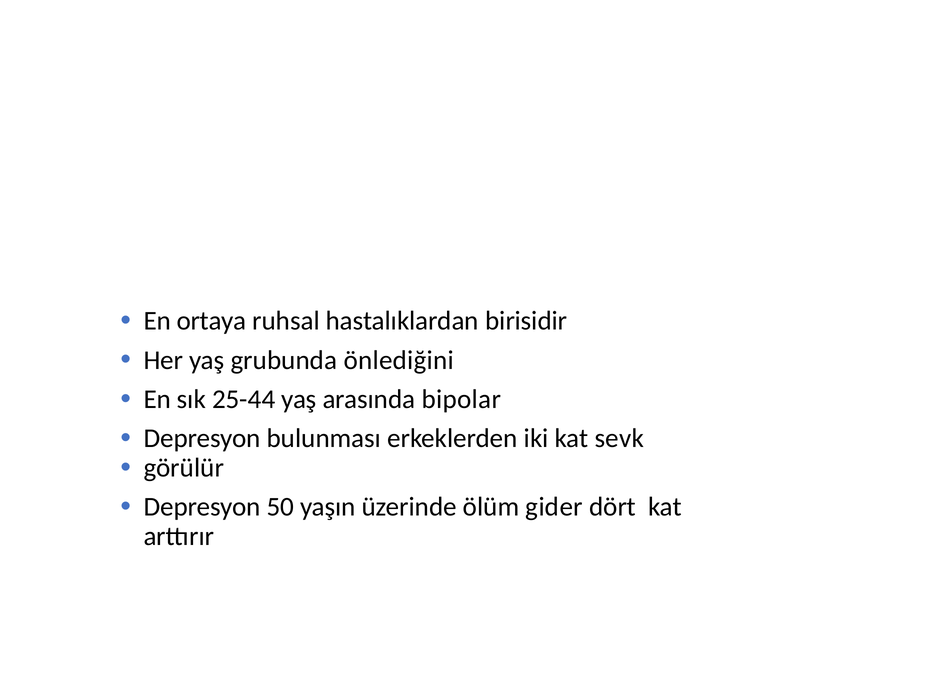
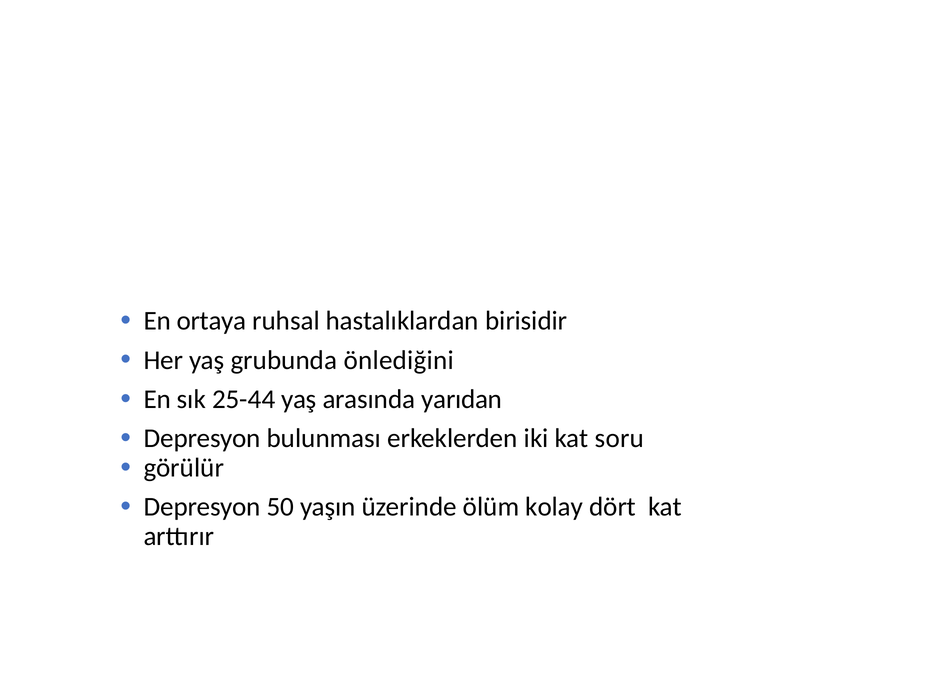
bipolar: bipolar -> yarıdan
sevk: sevk -> soru
gider: gider -> kolay
